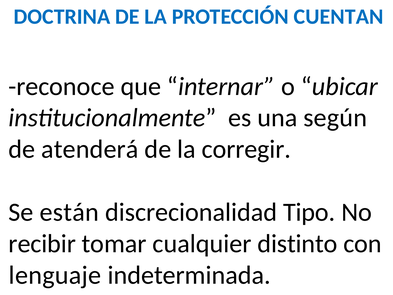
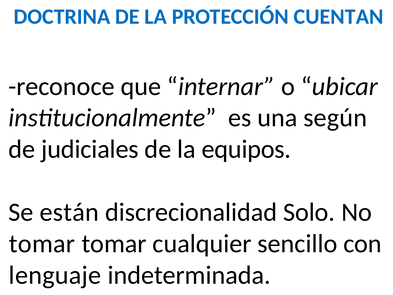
atenderá: atenderá -> judiciales
corregir: corregir -> equipos
Tipo: Tipo -> Solo
recibir at (42, 243): recibir -> tomar
distinto: distinto -> sencillo
